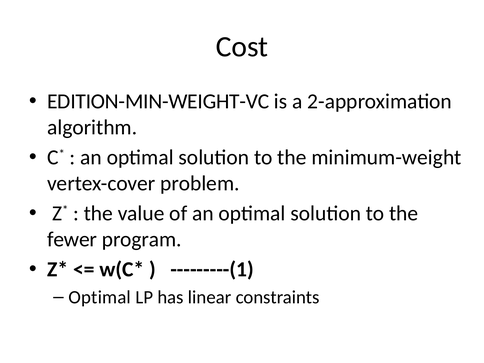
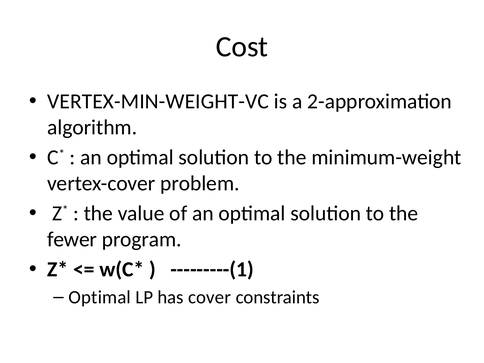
EDITION-MIN-WEIGHT-VC: EDITION-MIN-WEIGHT-VC -> VERTEX-MIN-WEIGHT-VC
linear: linear -> cover
